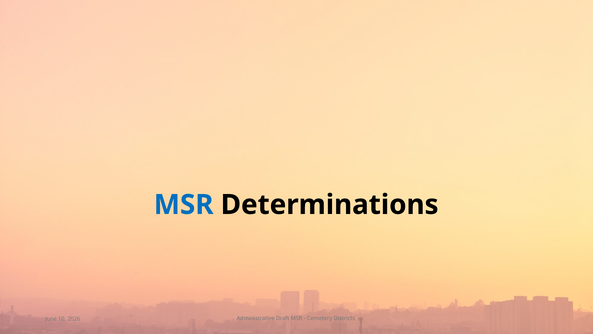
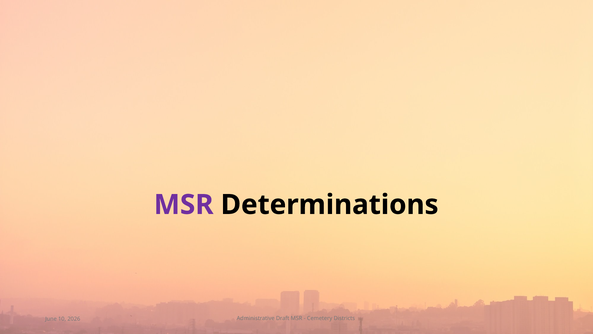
MSR at (184, 204) colour: blue -> purple
